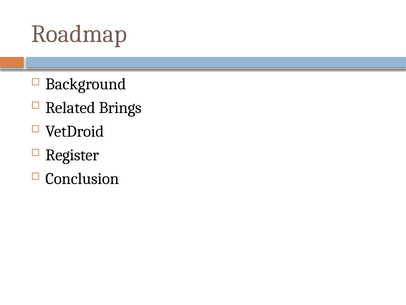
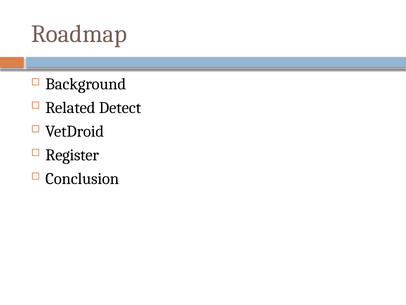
Brings: Brings -> Detect
